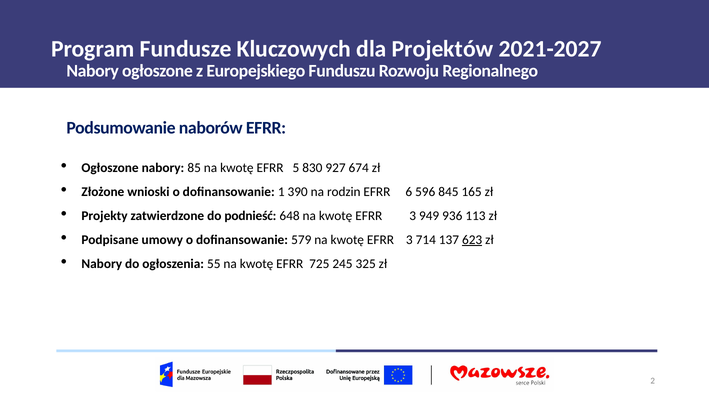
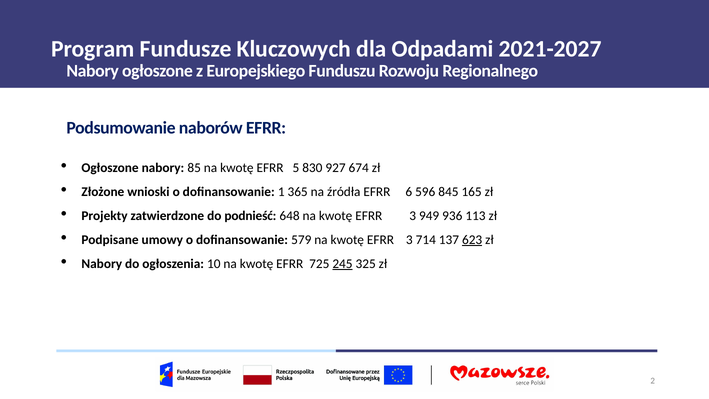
Projektów: Projektów -> Odpadami
390: 390 -> 365
rodzin: rodzin -> źródła
55: 55 -> 10
245 underline: none -> present
